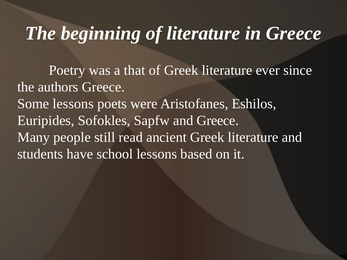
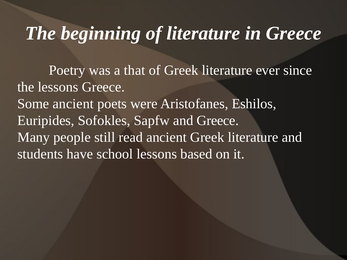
the authors: authors -> lessons
Some lessons: lessons -> ancient
